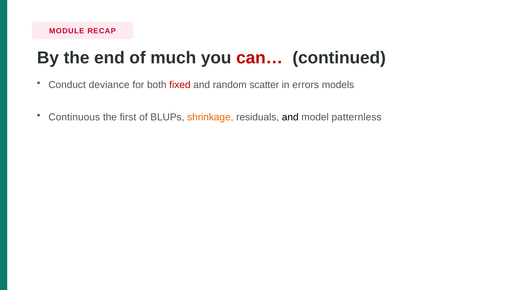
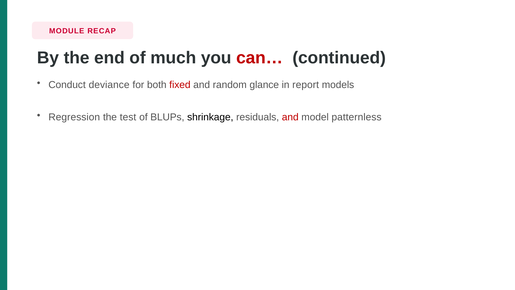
scatter: scatter -> glance
errors: errors -> report
Continuous: Continuous -> Regression
first: first -> test
shrinkage colour: orange -> black
and at (290, 117) colour: black -> red
